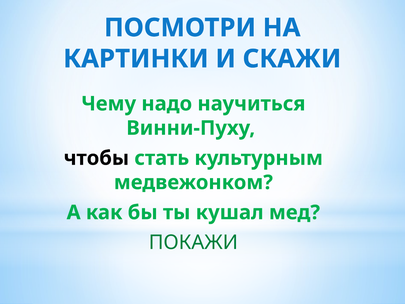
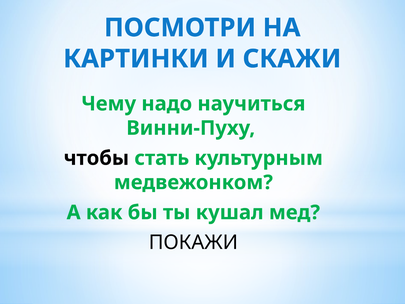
ПОКАЖИ colour: green -> black
